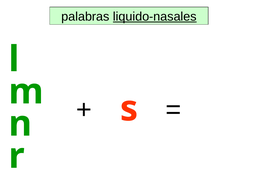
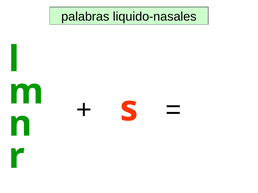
liquido-nasales underline: present -> none
